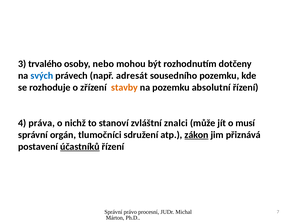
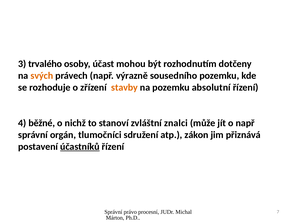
nebo: nebo -> účast
svých colour: blue -> orange
adresát: adresát -> výrazně
práva: práva -> běžné
o musí: musí -> např
zákon underline: present -> none
